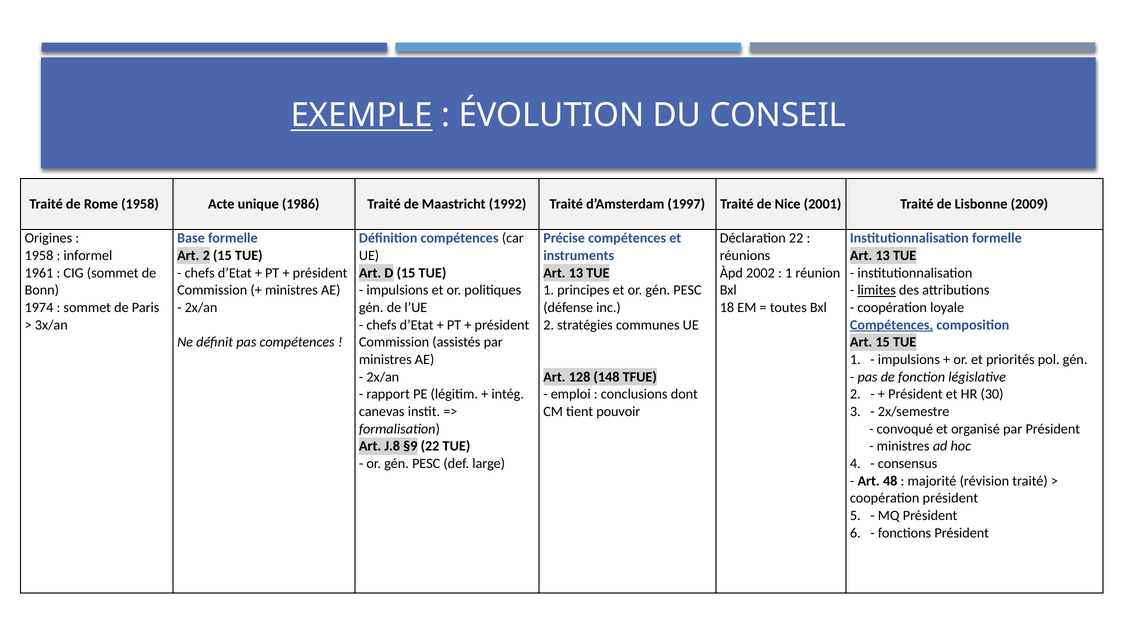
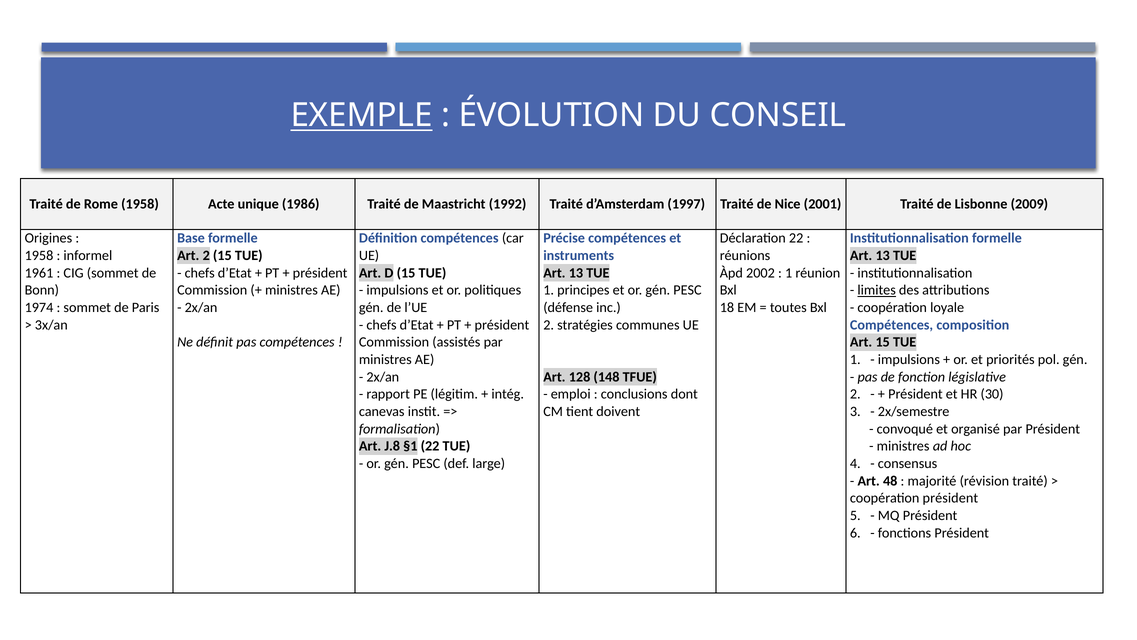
Compétences at (892, 325) underline: present -> none
pouvoir: pouvoir -> doivent
§9: §9 -> §1
